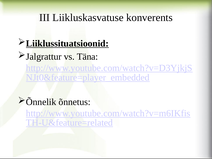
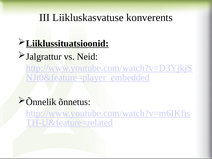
Täna: Täna -> Neid
